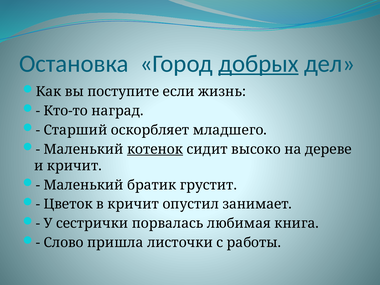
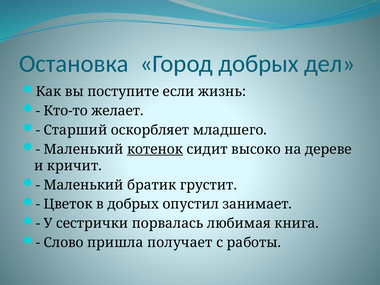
добрых at (258, 64) underline: present -> none
наград: наград -> желает
в кричит: кричит -> добрых
листочки: листочки -> получает
